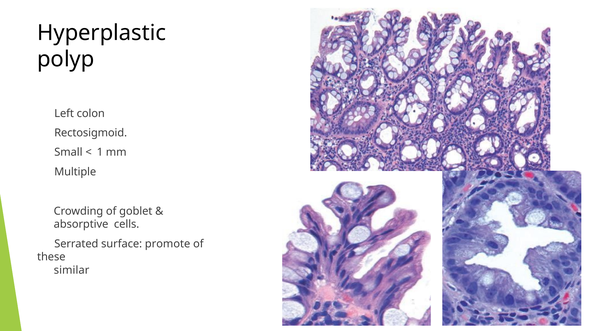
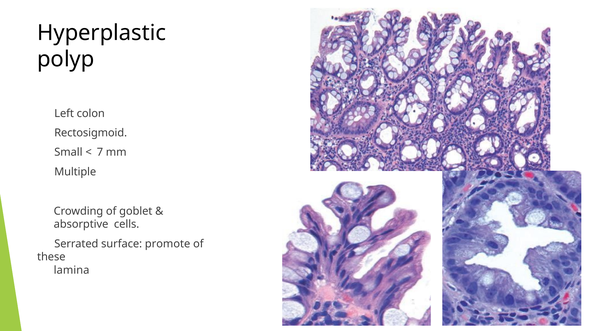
1: 1 -> 7
similar: similar -> lamina
